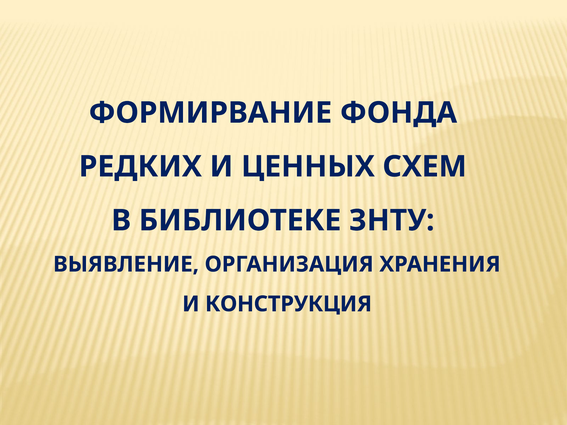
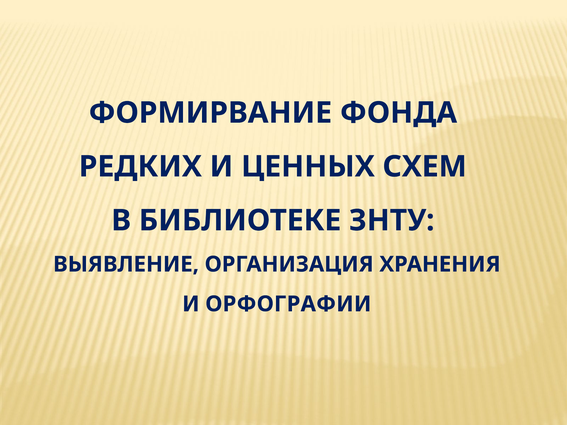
КОНСТРУКЦИЯ: КОНСТРУКЦИЯ -> ОРФОГРАФИИ
